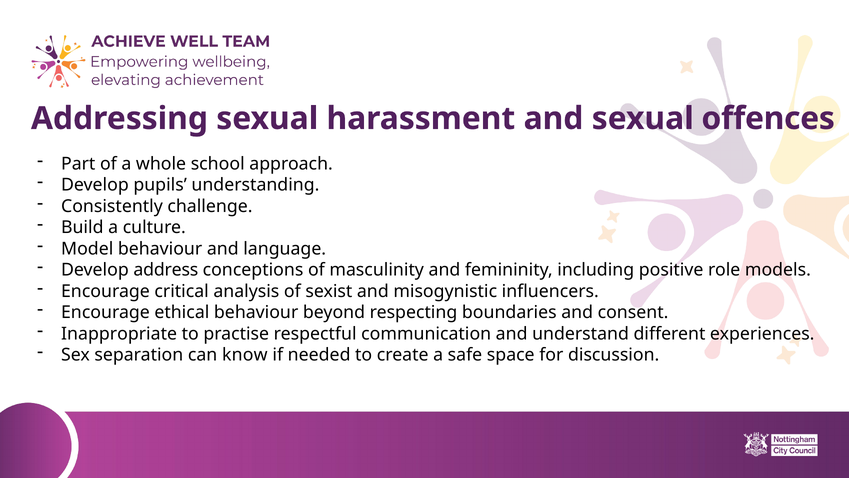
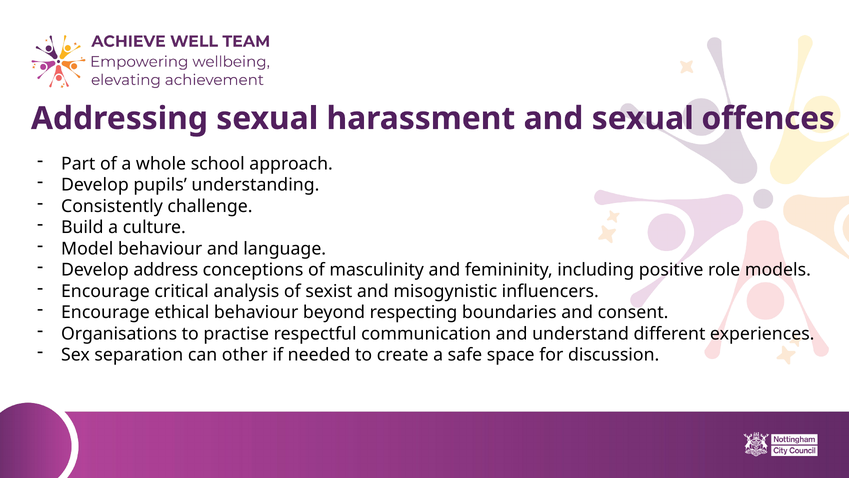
Inappropriate: Inappropriate -> Organisations
know: know -> other
